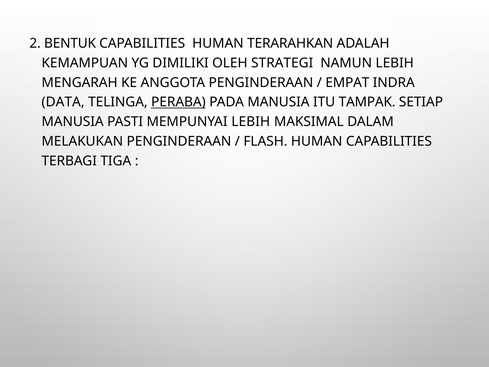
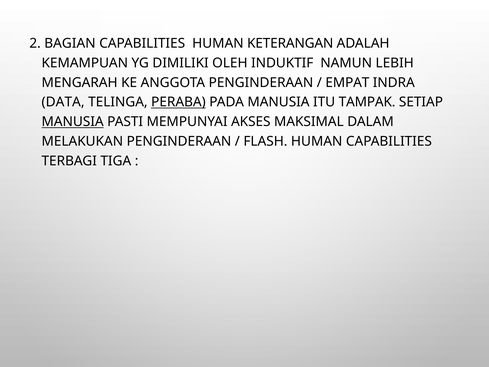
BENTUK: BENTUK -> BAGIAN
TERARAHKAN: TERARAHKAN -> KETERANGAN
STRATEGI: STRATEGI -> INDUKTIF
MANUSIA at (73, 122) underline: none -> present
MEMPUNYAI LEBIH: LEBIH -> AKSES
